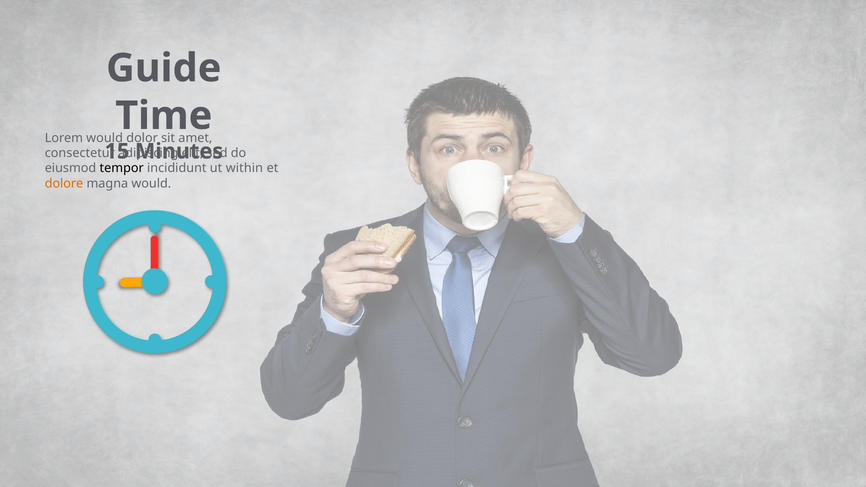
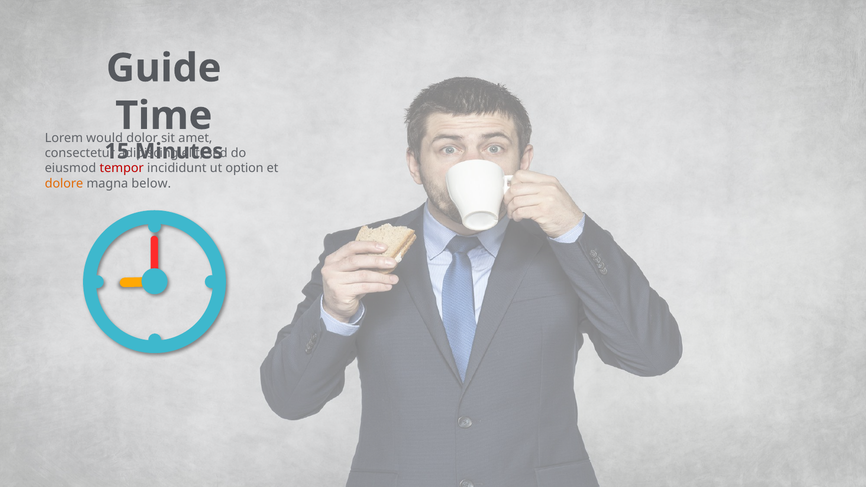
tempor colour: black -> red
within: within -> option
magna would: would -> below
